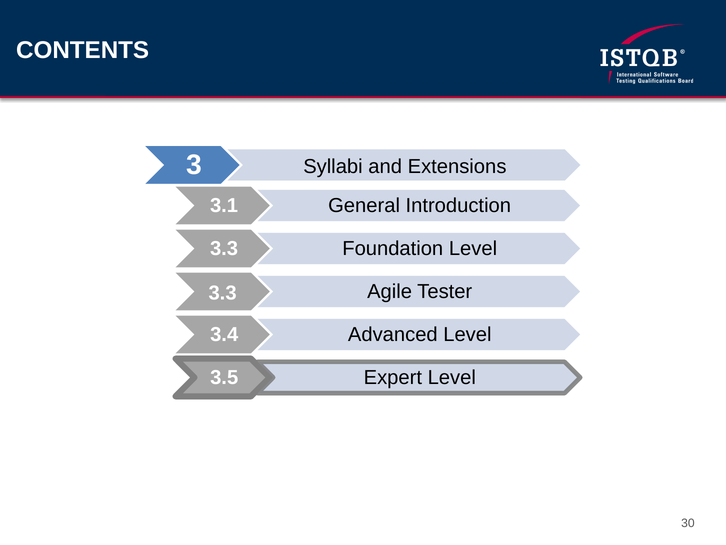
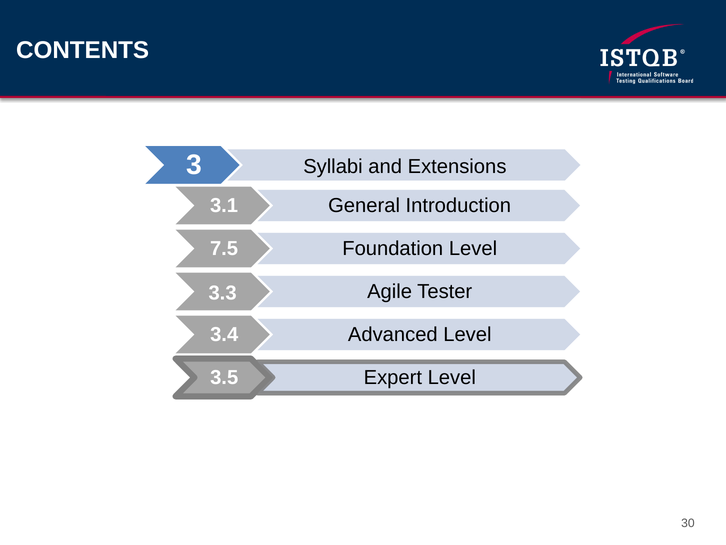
3.3 at (224, 248): 3.3 -> 7.5
